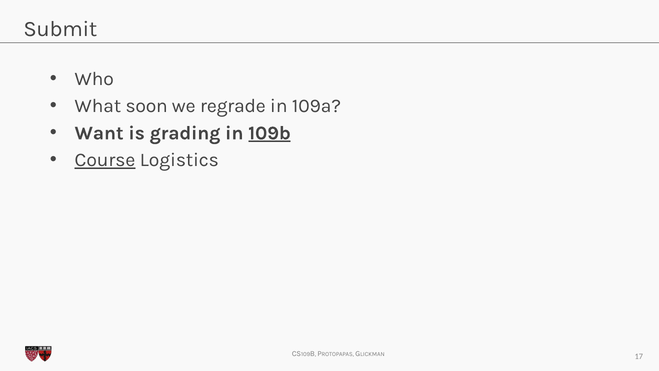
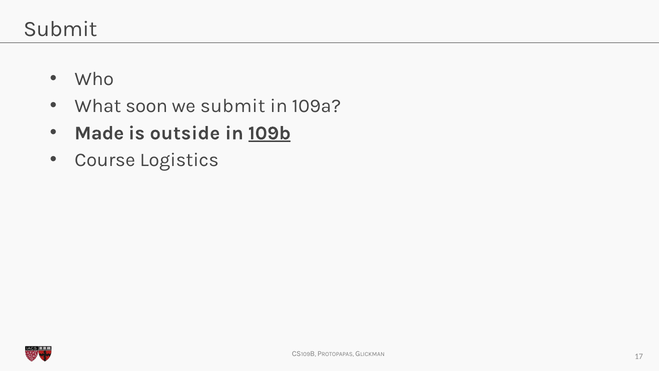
we regrade: regrade -> submit
Want: Want -> Made
grading: grading -> outside
Course underline: present -> none
